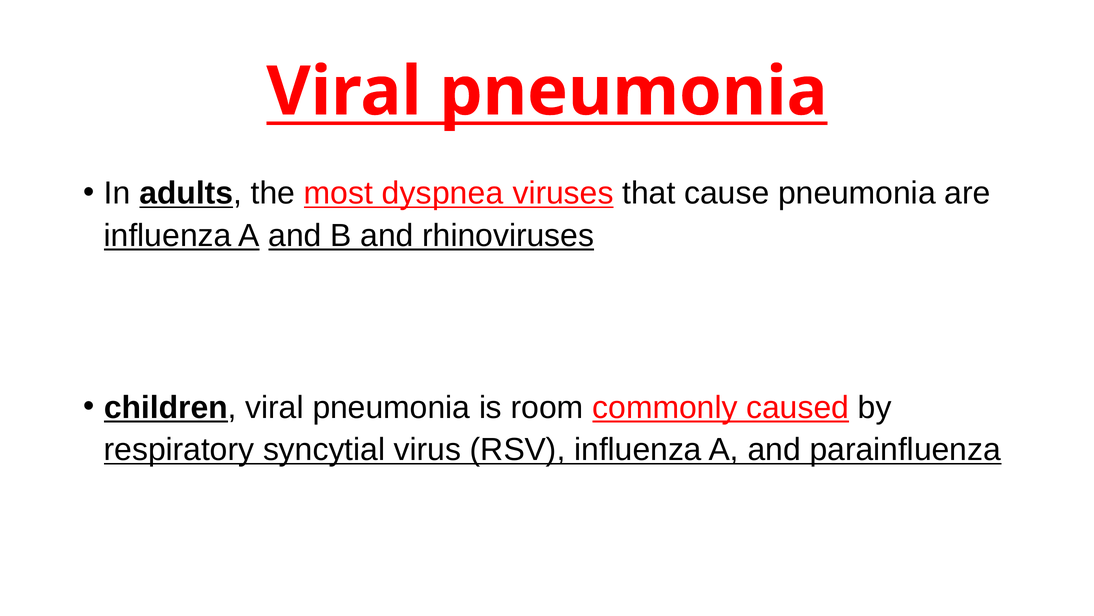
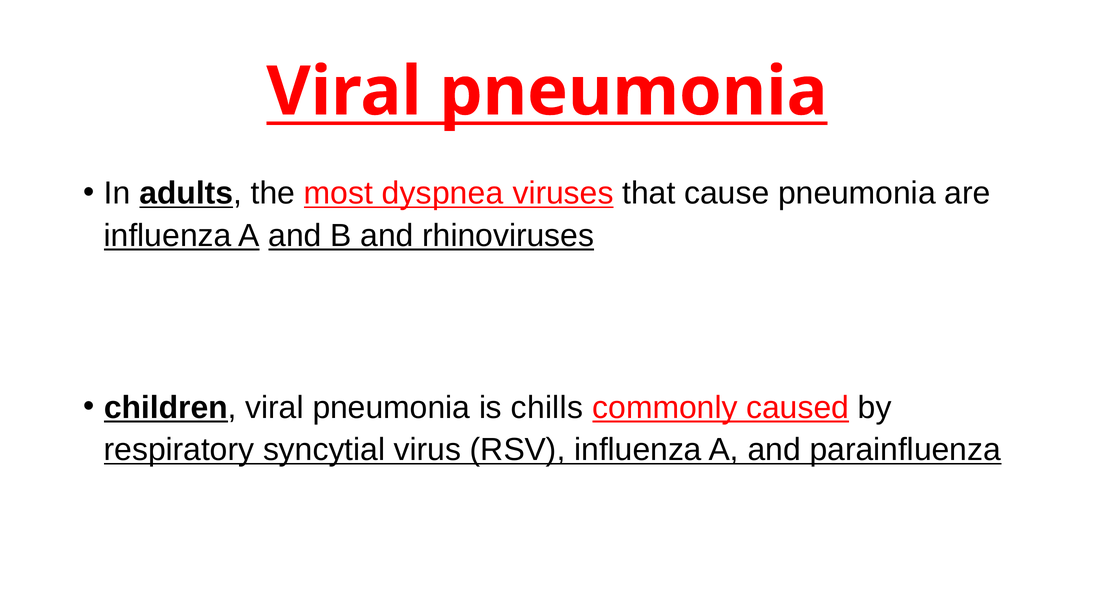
room: room -> chills
